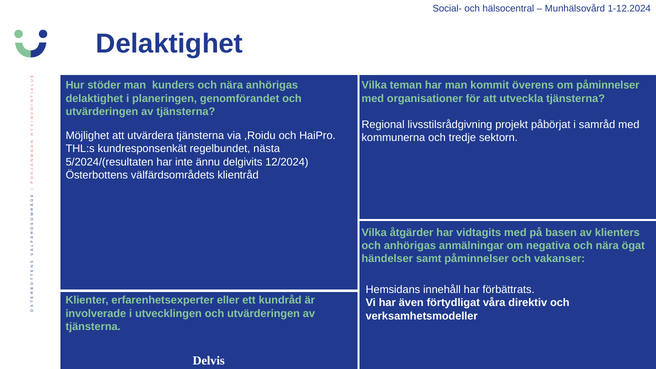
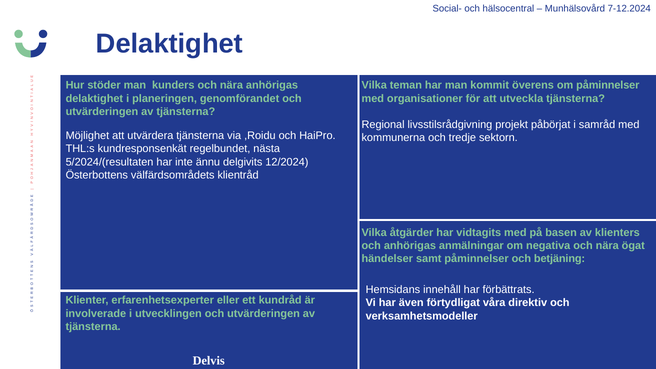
1-12.2024: 1-12.2024 -> 7-12.2024
vakanser: vakanser -> betjäning
